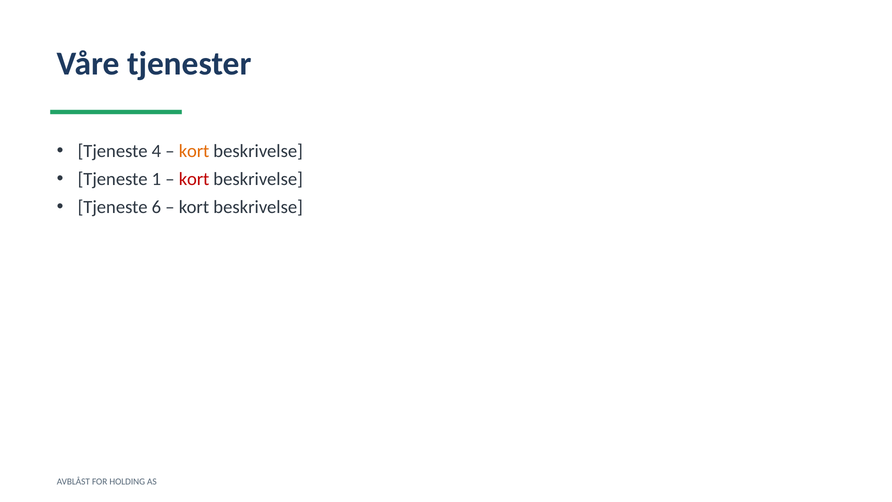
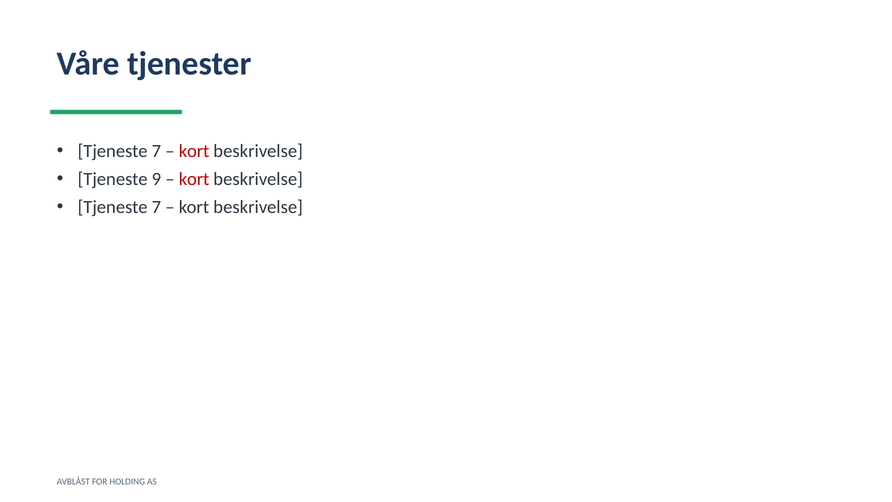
4 at (156, 151): 4 -> 7
kort at (194, 151) colour: orange -> red
1: 1 -> 9
6 at (156, 207): 6 -> 7
